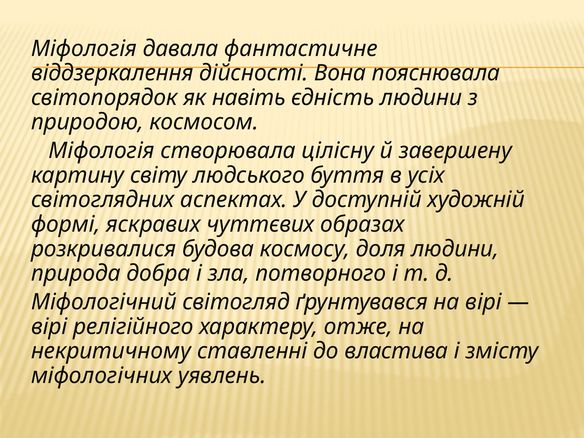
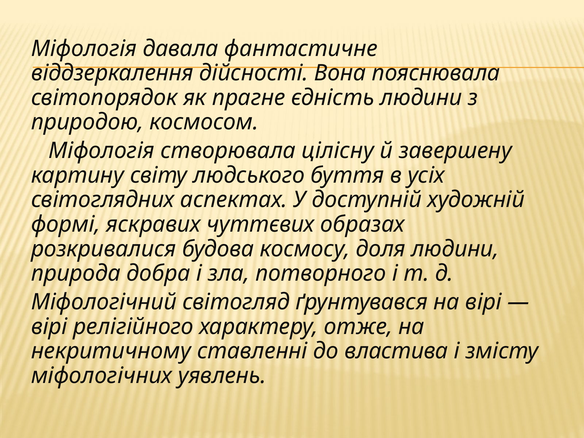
навіть: навіть -> прагне
